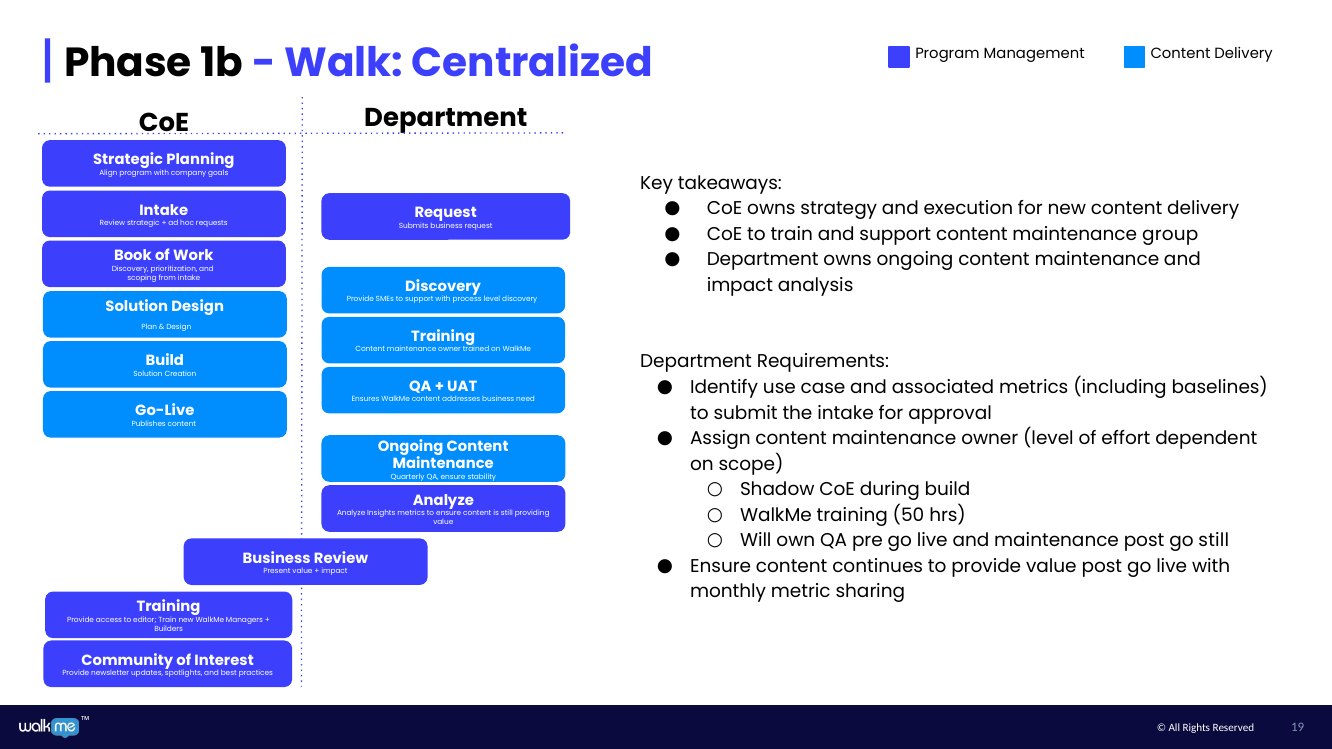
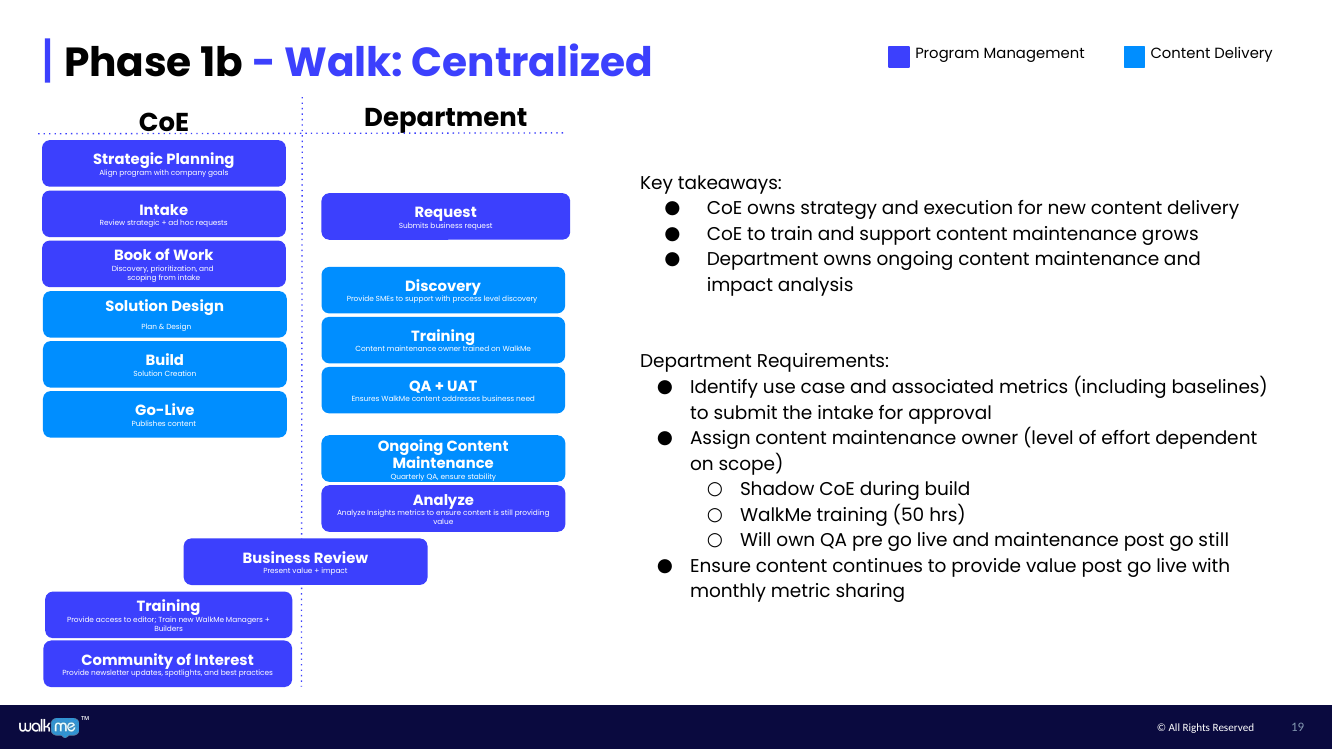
group: group -> grows
